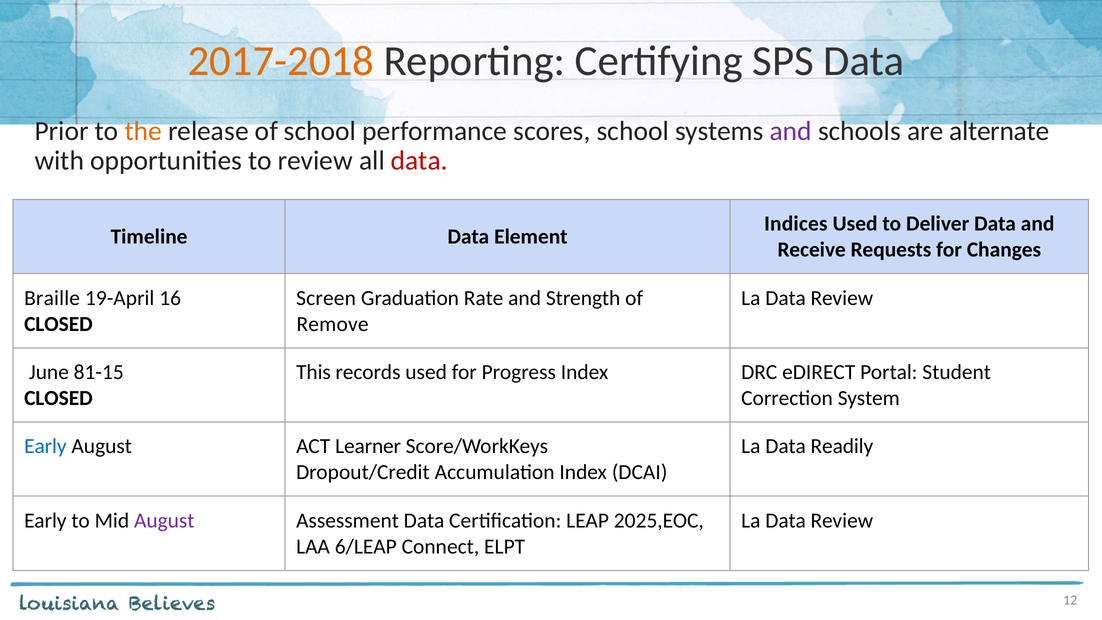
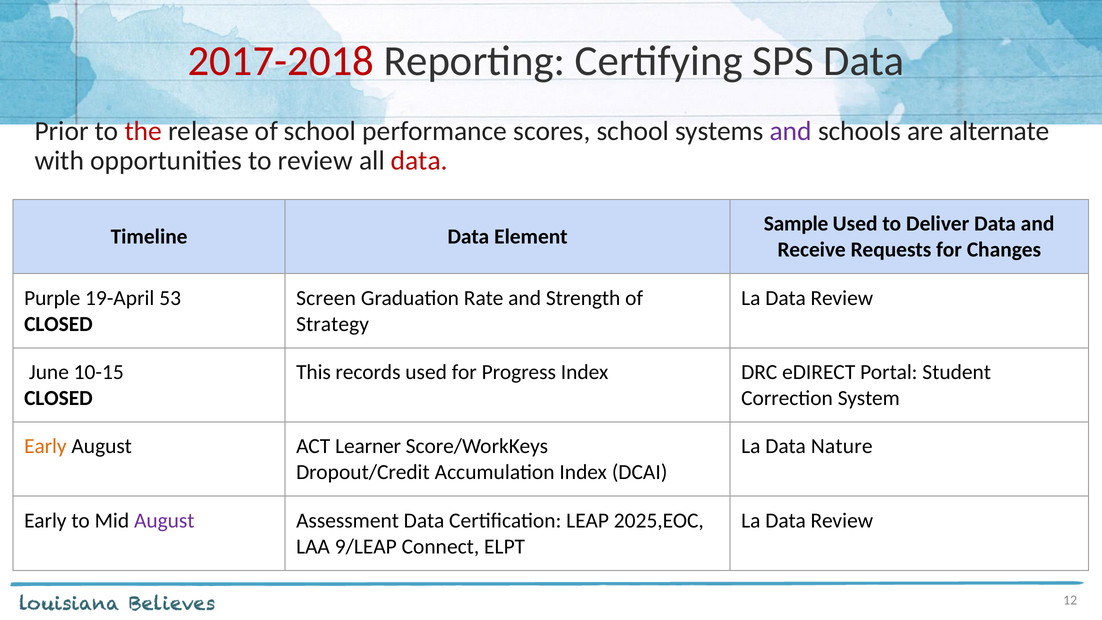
2017-2018 colour: orange -> red
the colour: orange -> red
Indices: Indices -> Sample
Braille: Braille -> Purple
16: 16 -> 53
Remove: Remove -> Strategy
81-15: 81-15 -> 10-15
Early at (45, 446) colour: blue -> orange
Readily: Readily -> Nature
6/LEAP: 6/LEAP -> 9/LEAP
